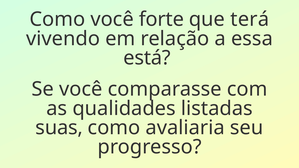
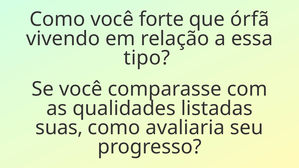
terá: terá -> órfã
está: está -> tipo
